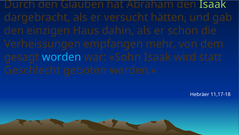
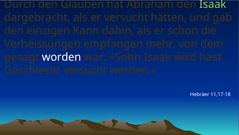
Haus: Haus -> Kann
worden colour: light blue -> white
statt: statt -> hast
Geschlecht geboten: geboten -> versucht
